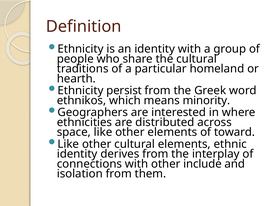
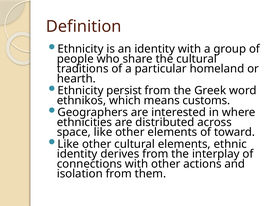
minority: minority -> customs
include: include -> actions
